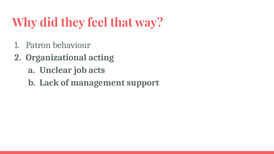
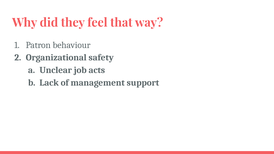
acting: acting -> safety
